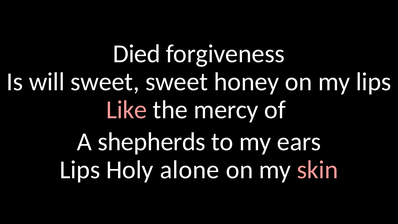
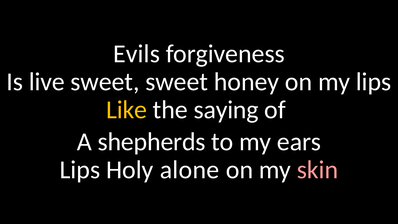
Died: Died -> Evils
will: will -> live
Like colour: pink -> yellow
mercy: mercy -> saying
